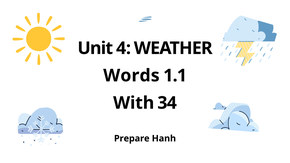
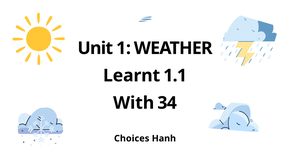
4: 4 -> 1
Words: Words -> Learnt
Prepare: Prepare -> Choices
